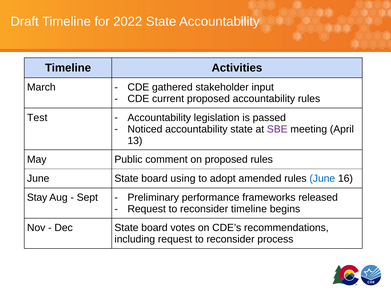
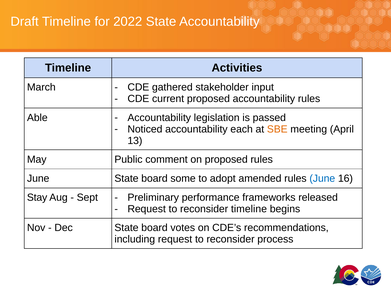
Test: Test -> Able
accountability state: state -> each
SBE colour: purple -> orange
using: using -> some
